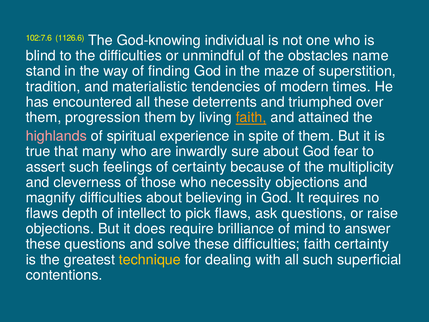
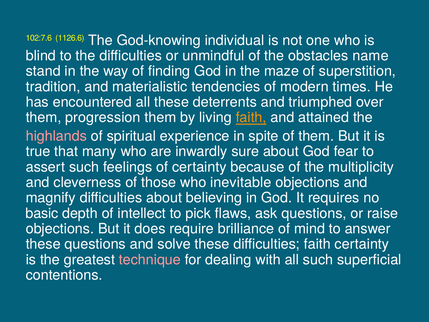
necessity: necessity -> inevitable
flaws at (42, 213): flaws -> basic
technique colour: yellow -> pink
